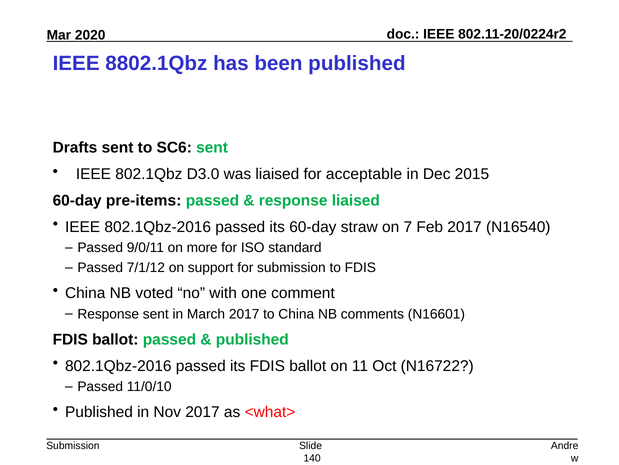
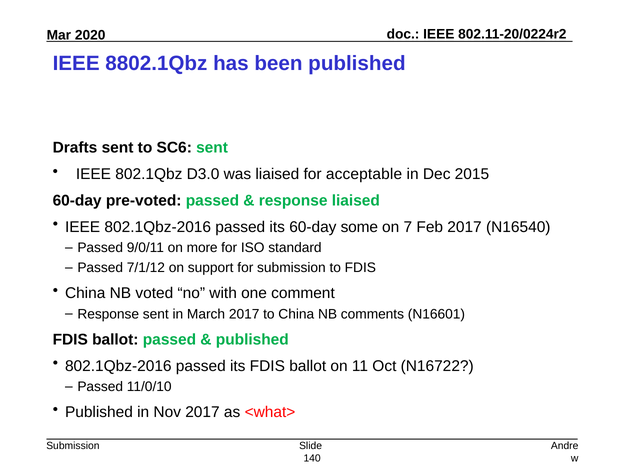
pre-items: pre-items -> pre-voted
straw: straw -> some
